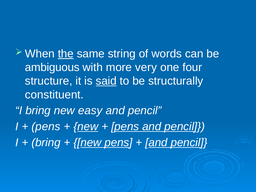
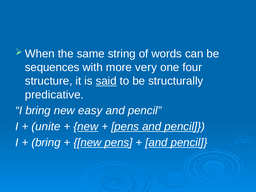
the underline: present -> none
ambiguous: ambiguous -> sequences
constituent: constituent -> predicative
pens at (46, 127): pens -> unite
